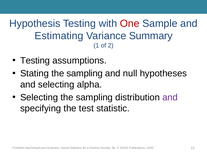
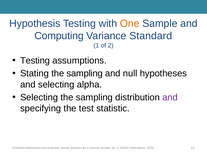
One colour: red -> orange
Estimating: Estimating -> Computing
Summary: Summary -> Standard
